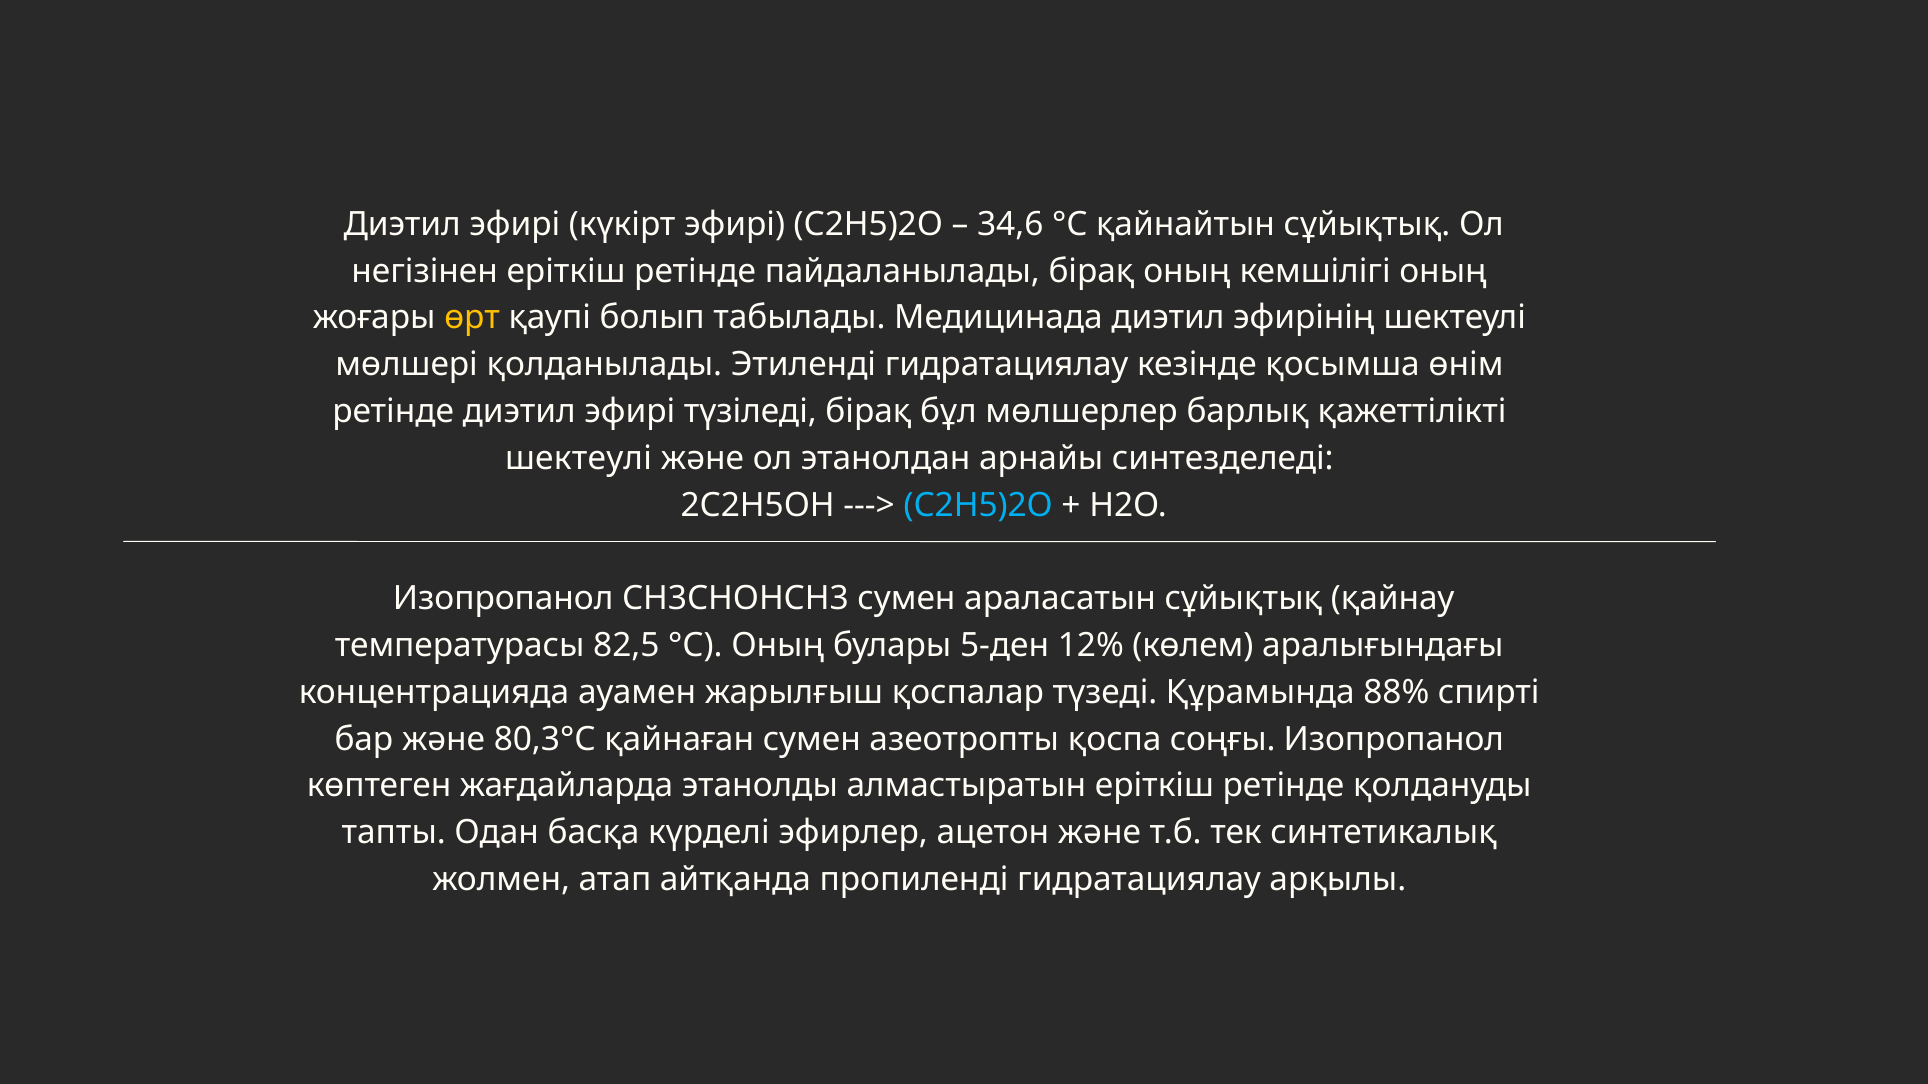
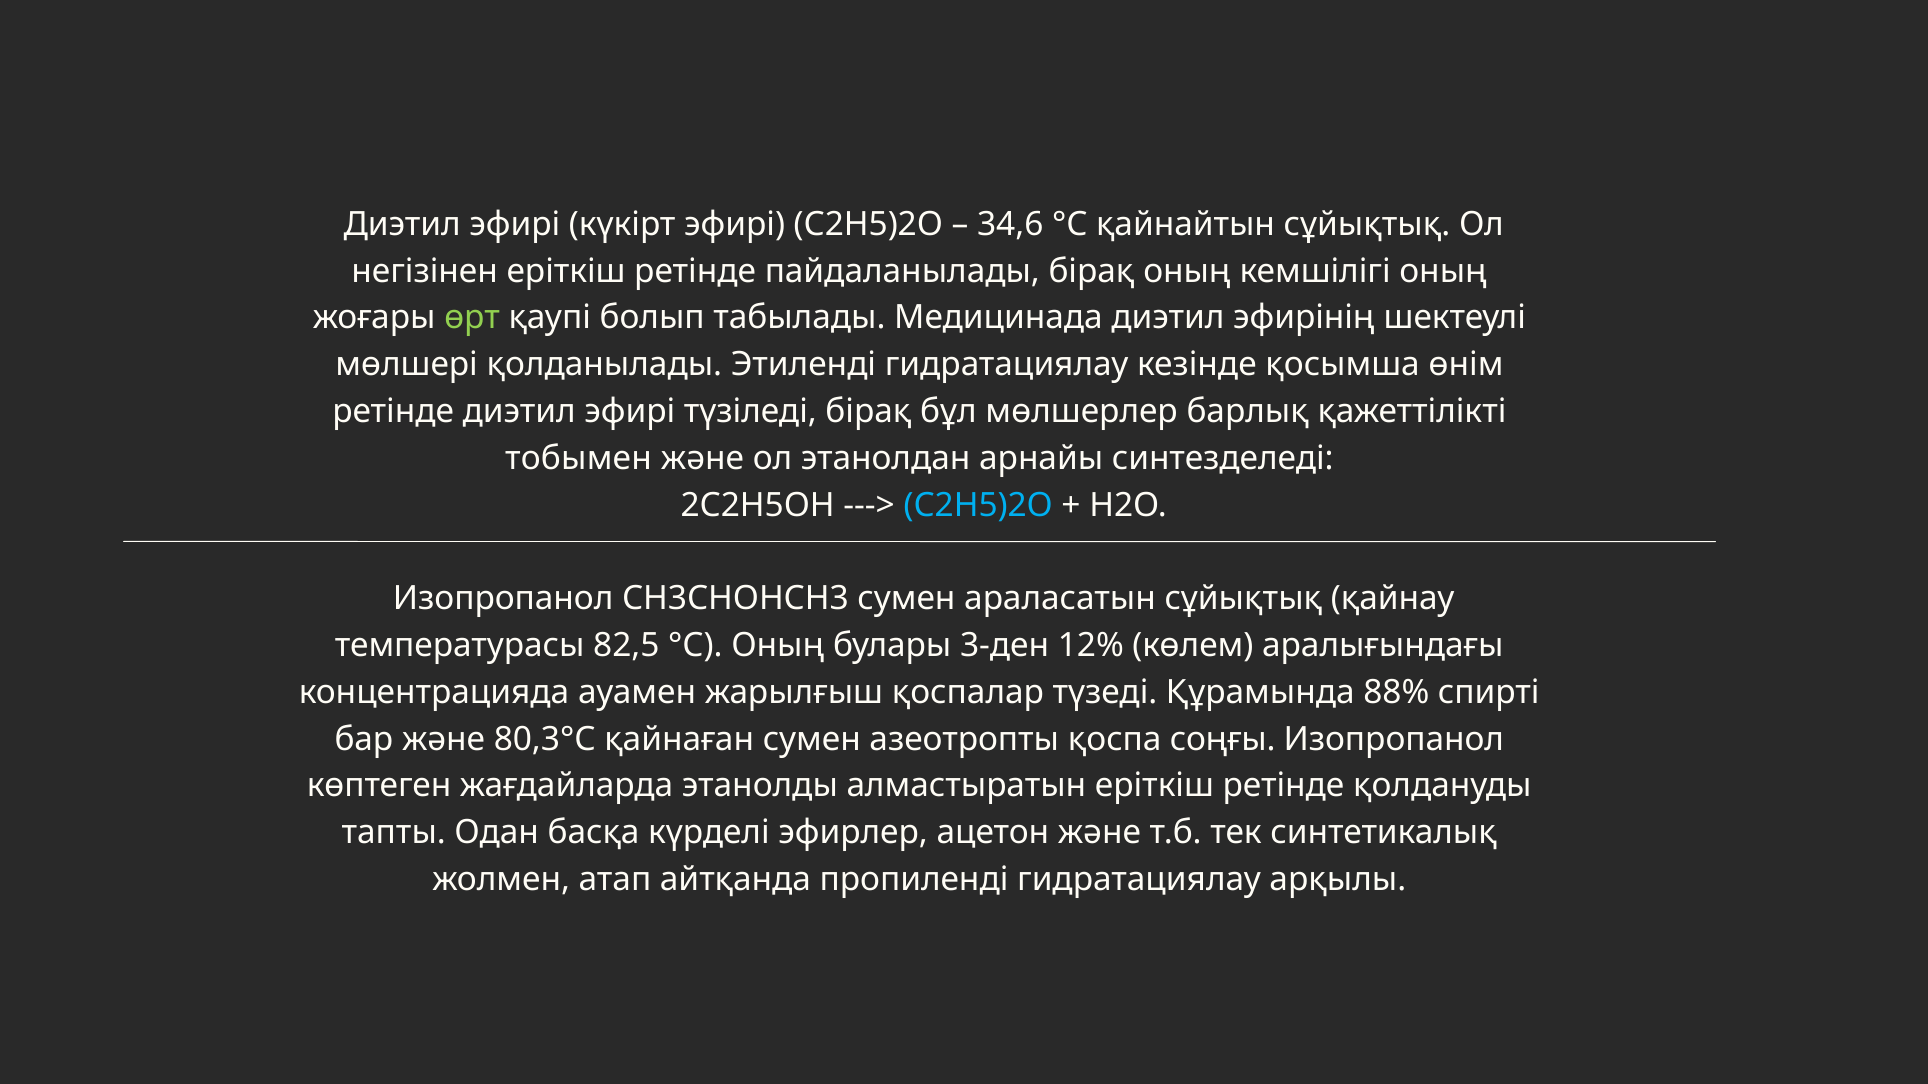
өрт colour: yellow -> light green
шектеулі at (579, 458): шектеулі -> тобымен
5-ден: 5-ден -> 3-ден
